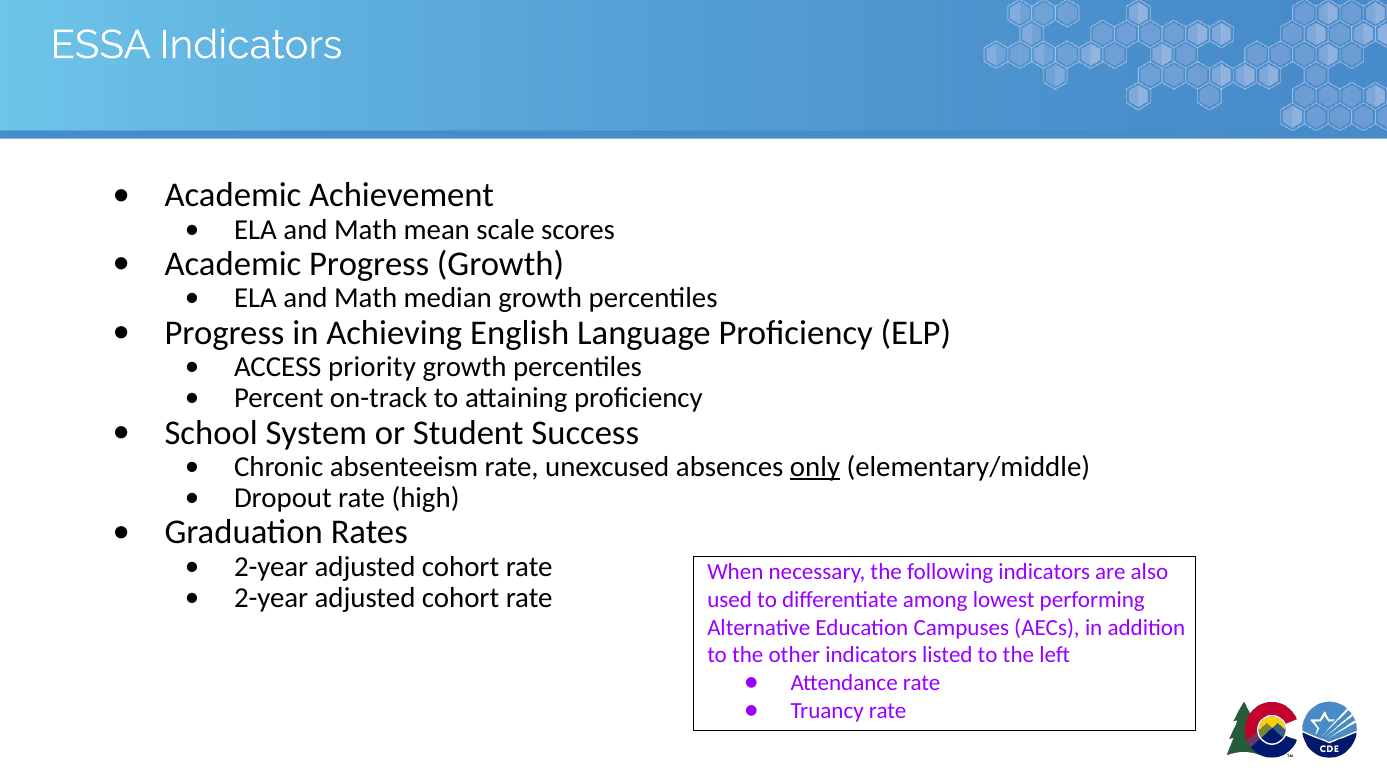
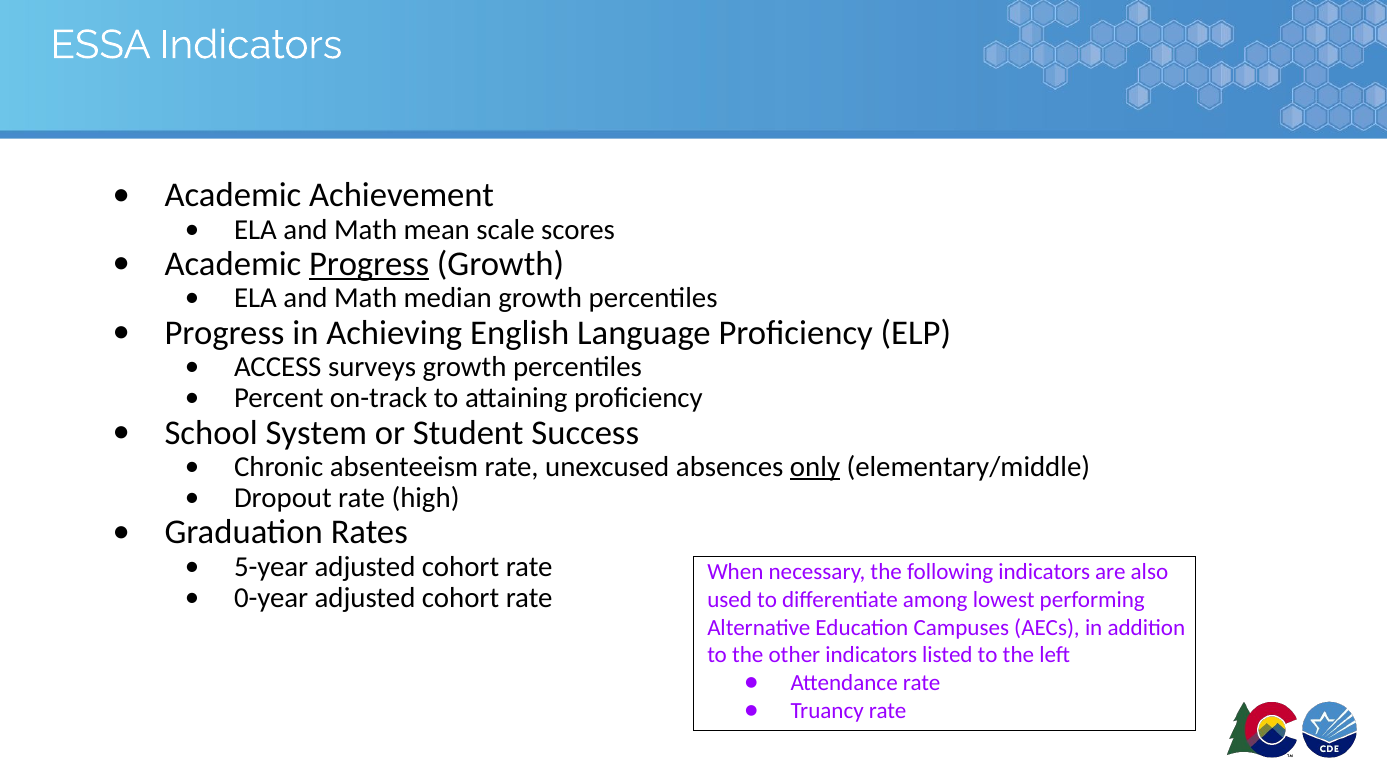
Progress at (369, 264) underline: none -> present
priority: priority -> surveys
2-year at (271, 567): 2-year -> 5-year
2-year at (271, 598): 2-year -> 0-year
